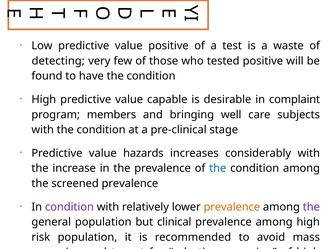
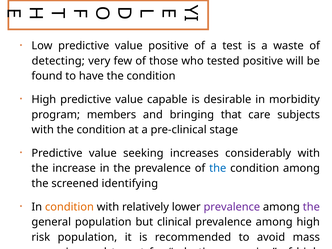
complaint: complaint -> morbidity
well: well -> that
hazards: hazards -> seeking
screened prevalence: prevalence -> identifying
condition at (69, 207) colour: purple -> orange
prevalence at (232, 207) colour: orange -> purple
